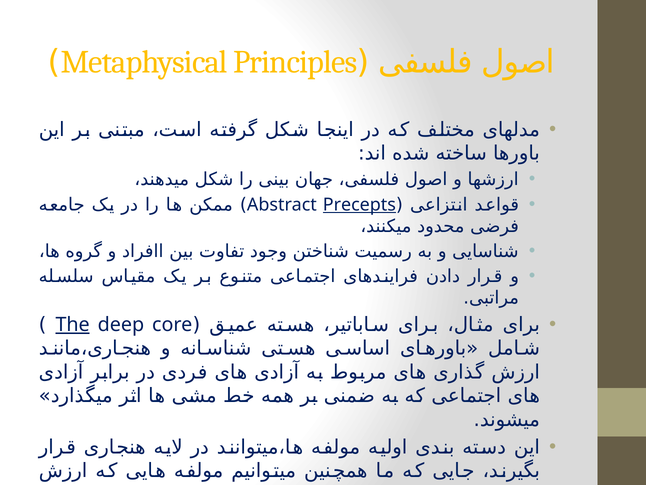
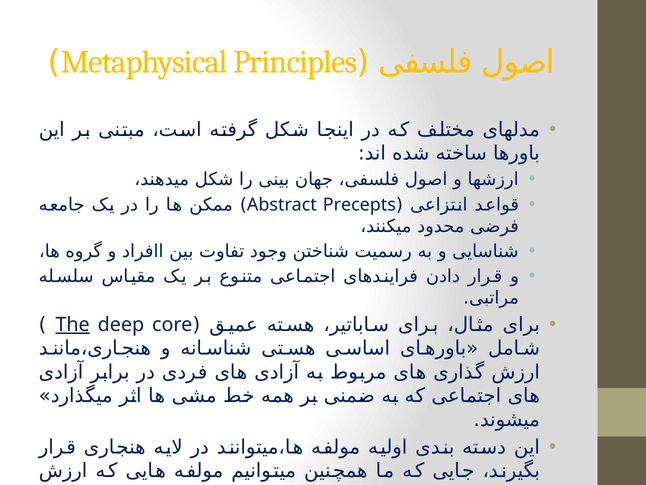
Precepts underline: present -> none
